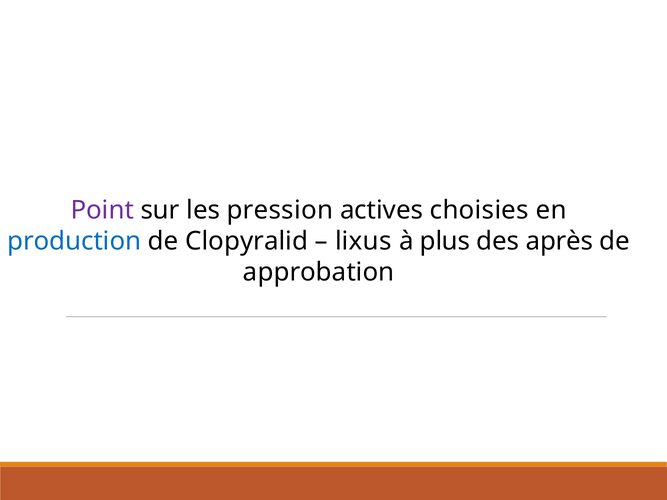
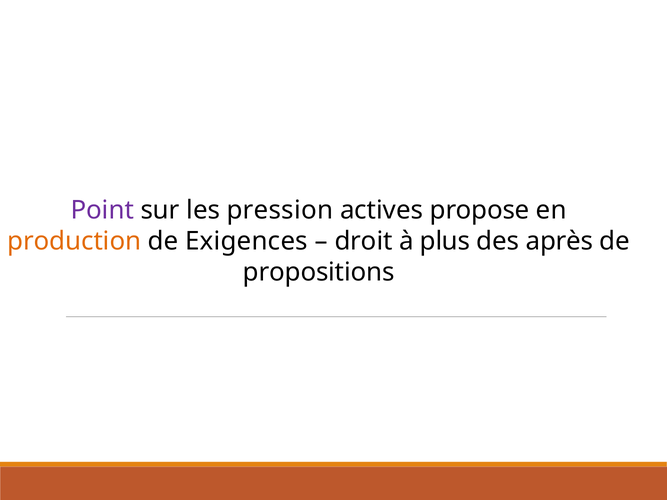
choisies: choisies -> propose
production colour: blue -> orange
Clopyralid: Clopyralid -> Exigences
lixus: lixus -> droit
approbation: approbation -> propositions
